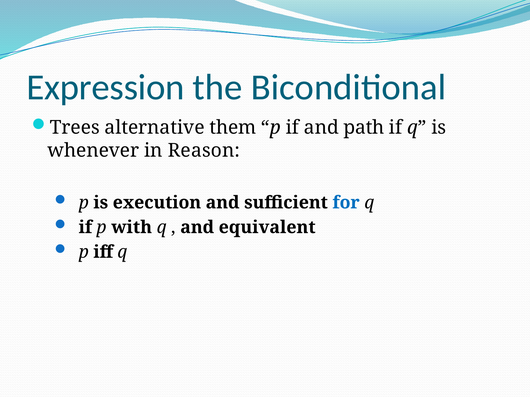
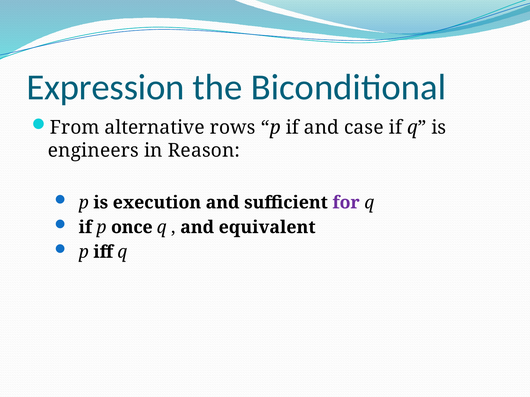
Trees: Trees -> From
them: them -> rows
path: path -> case
whenever: whenever -> engineers
for colour: blue -> purple
with: with -> once
